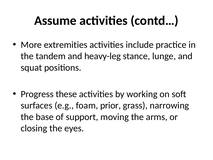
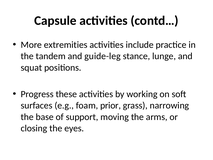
Assume: Assume -> Capsule
heavy-leg: heavy-leg -> guide-leg
